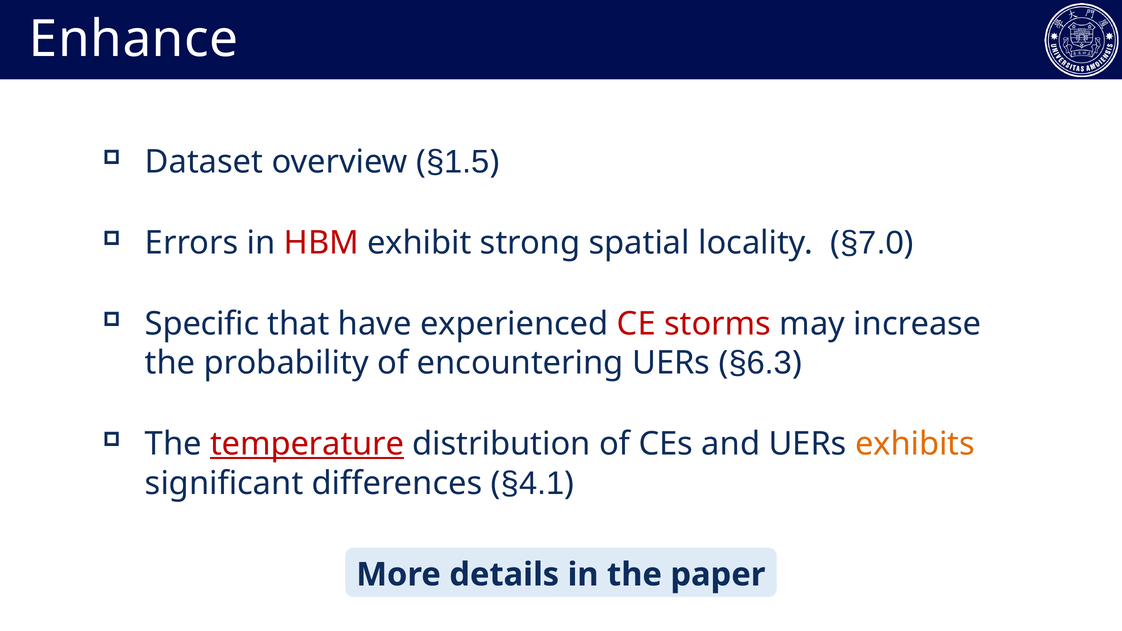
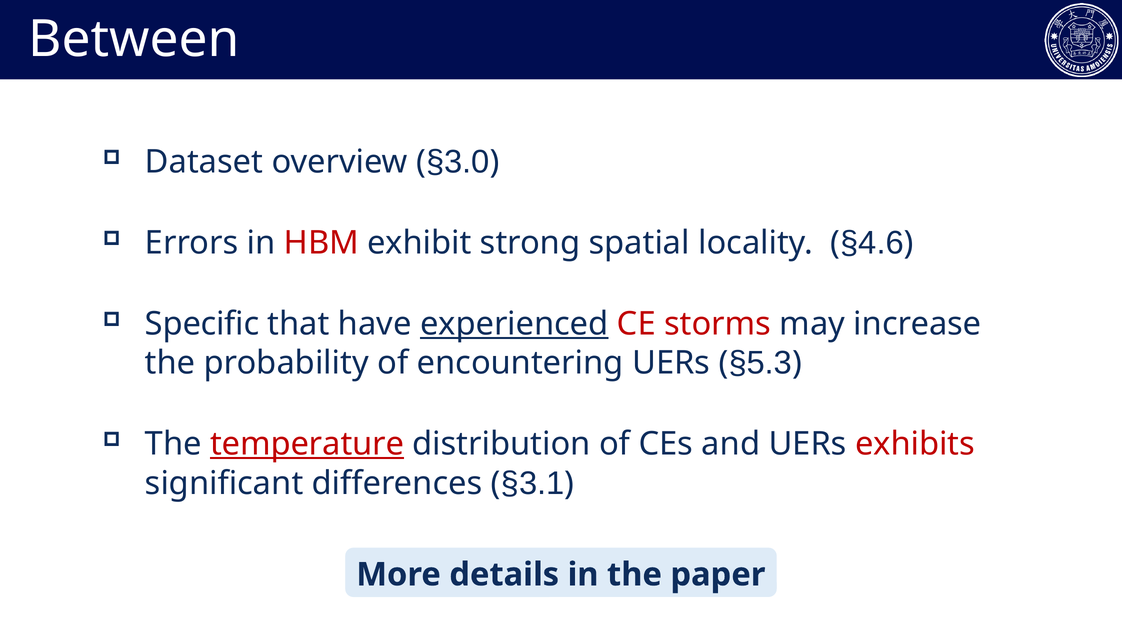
Enhance: Enhance -> Between
§1.5: §1.5 -> §3.0
§7.0: §7.0 -> §4.6
experienced underline: none -> present
§6.3: §6.3 -> §5.3
exhibits colour: orange -> red
§4.1: §4.1 -> §3.1
